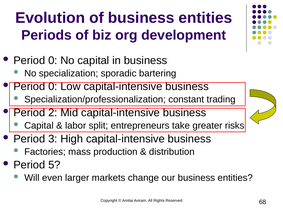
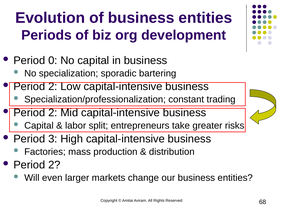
0 at (53, 87): 0 -> 2
5 at (54, 165): 5 -> 2
